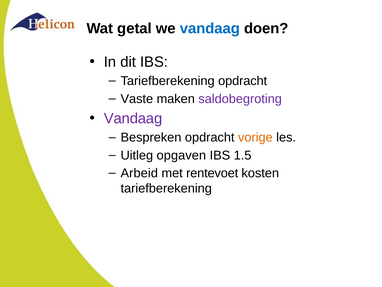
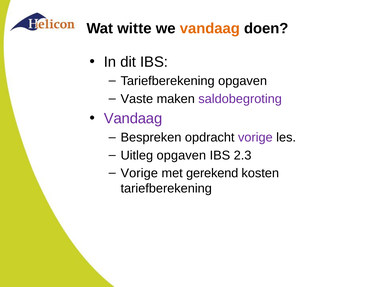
getal: getal -> witte
vandaag at (210, 28) colour: blue -> orange
Tariefberekening opdracht: opdracht -> opgaven
vorige at (255, 137) colour: orange -> purple
1.5: 1.5 -> 2.3
Arbeid at (139, 173): Arbeid -> Vorige
rentevoet: rentevoet -> gerekend
